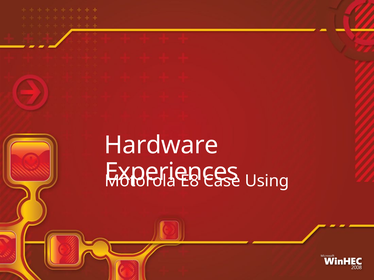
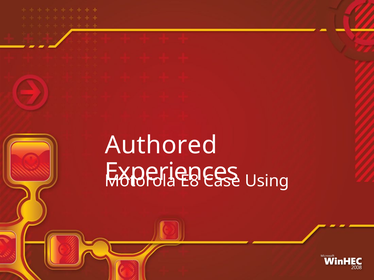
Hardware: Hardware -> Authored
